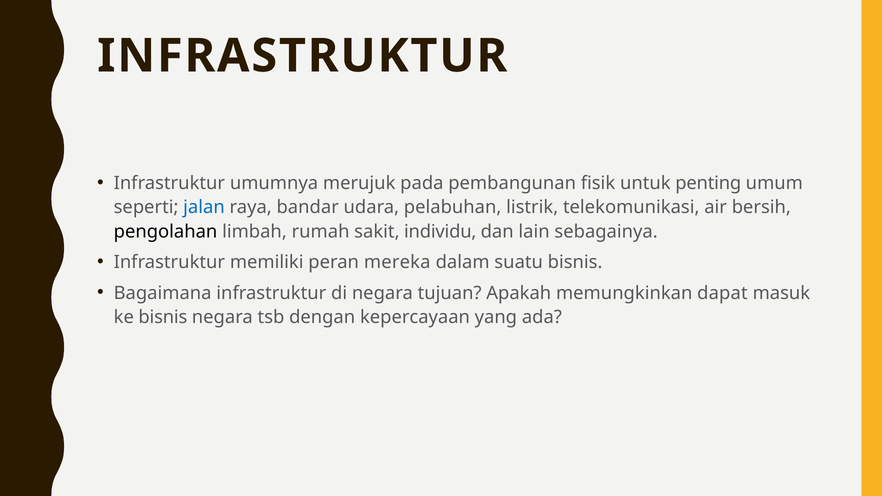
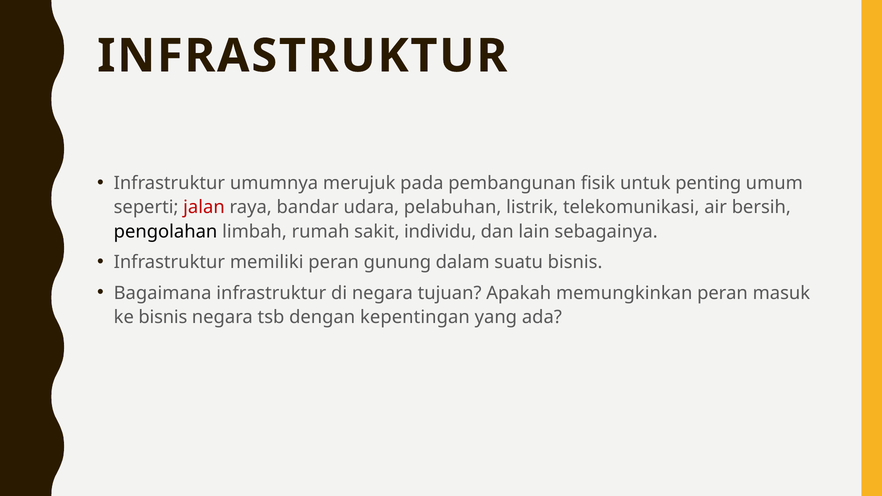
jalan colour: blue -> red
mereka: mereka -> gunung
memungkinkan dapat: dapat -> peran
kepercayaan: kepercayaan -> kepentingan
